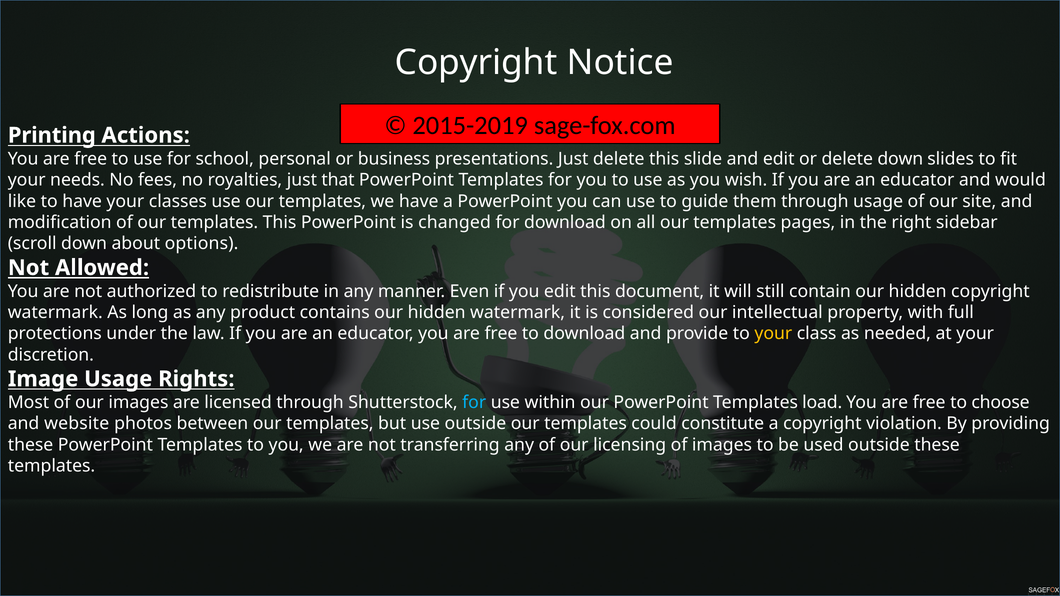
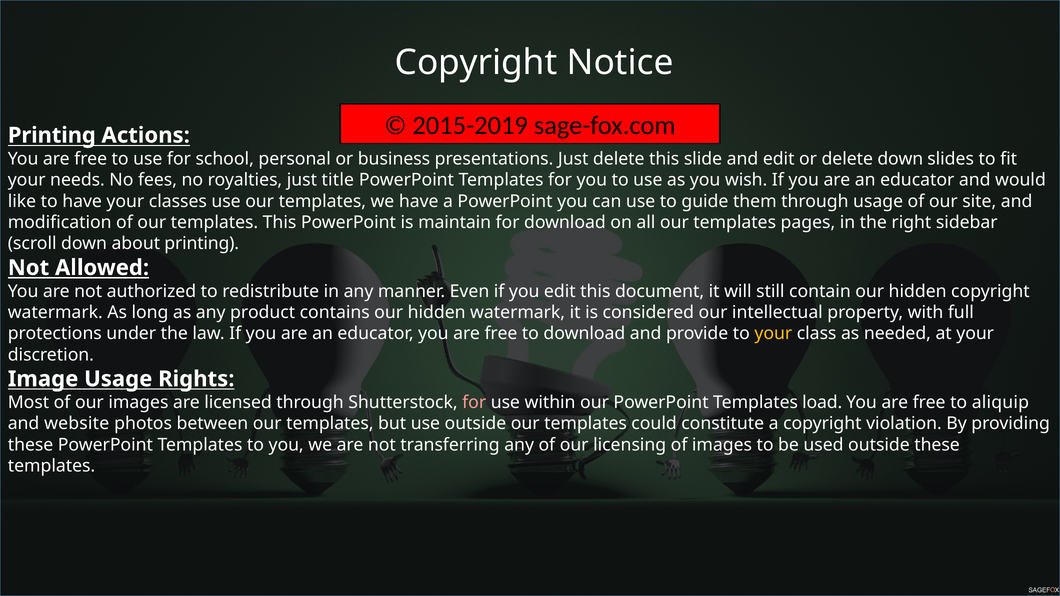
that: that -> title
changed: changed -> maintain
about options: options -> printing
for at (474, 403) colour: light blue -> pink
choose: choose -> aliquip
